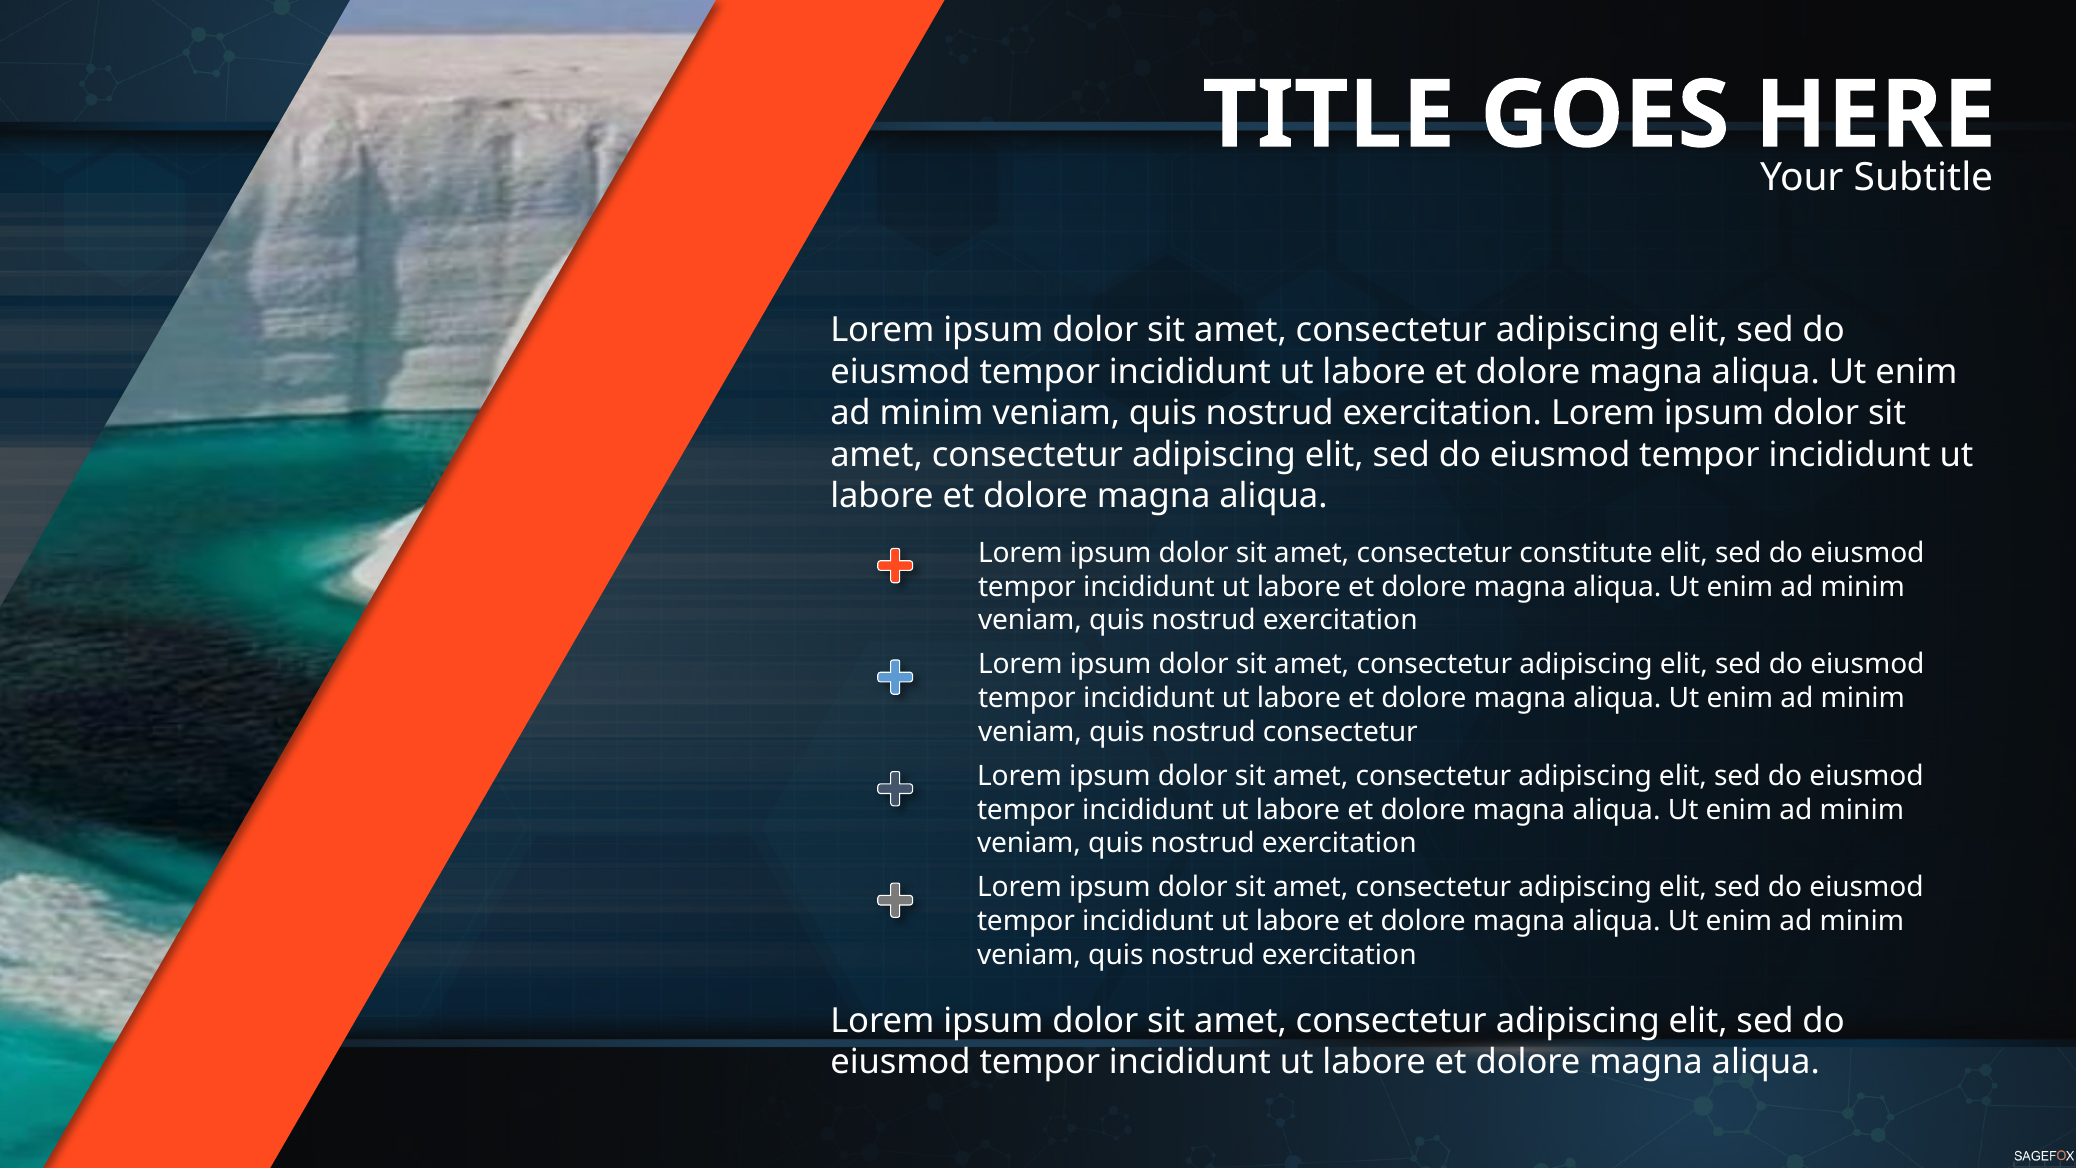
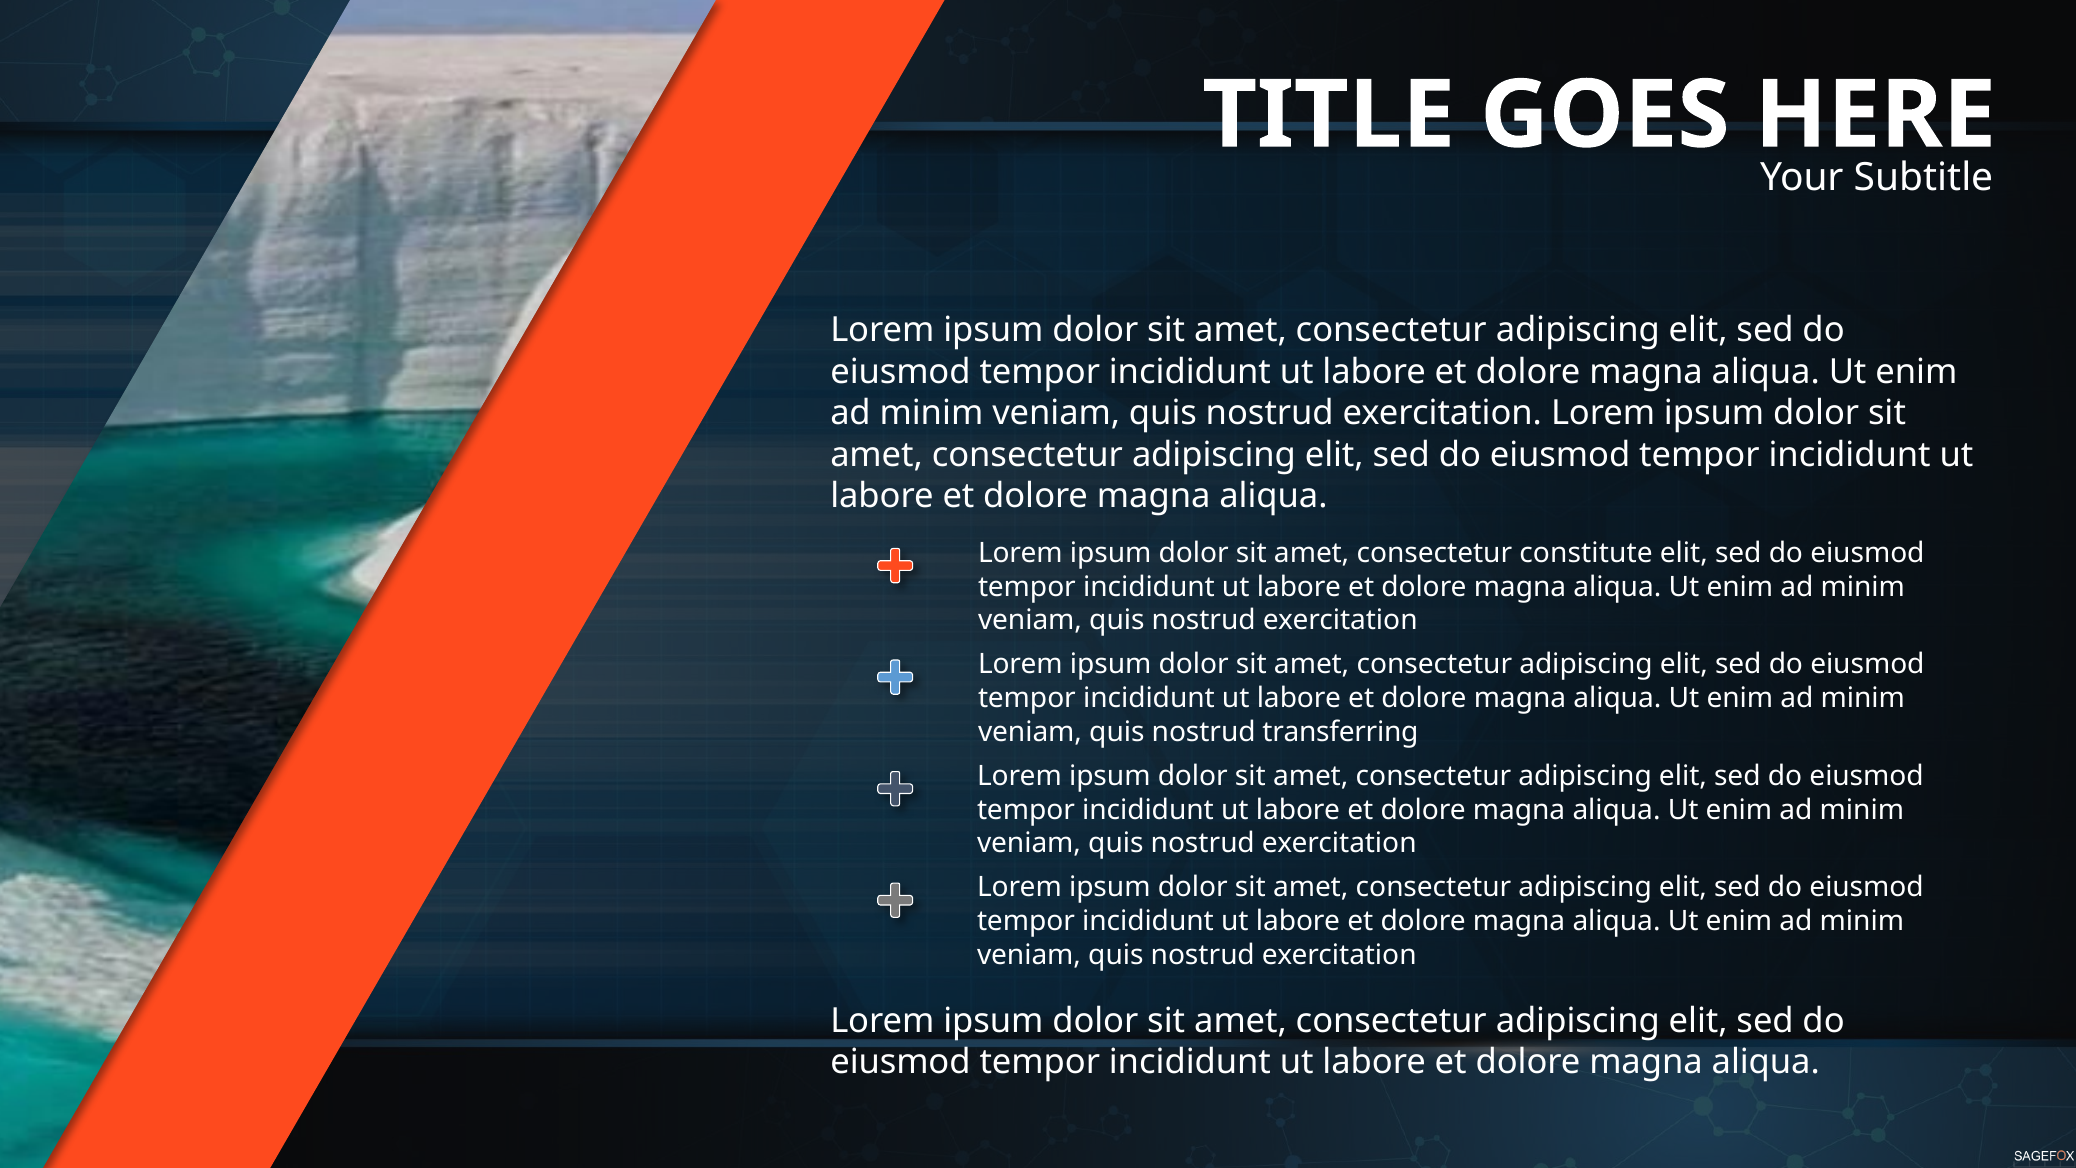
nostrud consectetur: consectetur -> transferring
